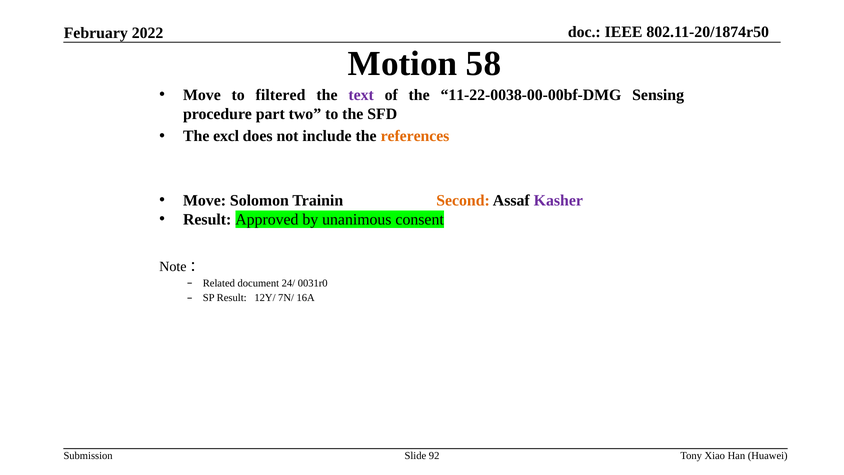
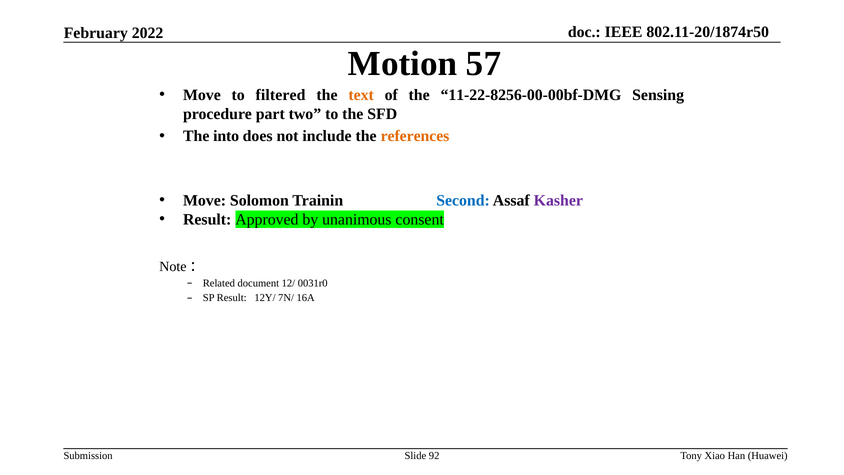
58: 58 -> 57
text colour: purple -> orange
11-22-0038-00-00bf-DMG: 11-22-0038-00-00bf-DMG -> 11-22-8256-00-00bf-DMG
excl: excl -> into
Second colour: orange -> blue
24/: 24/ -> 12/
